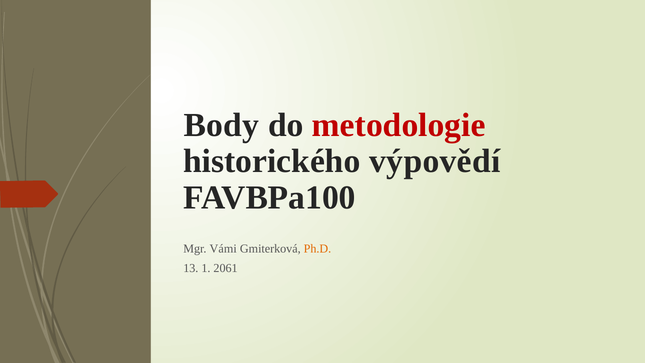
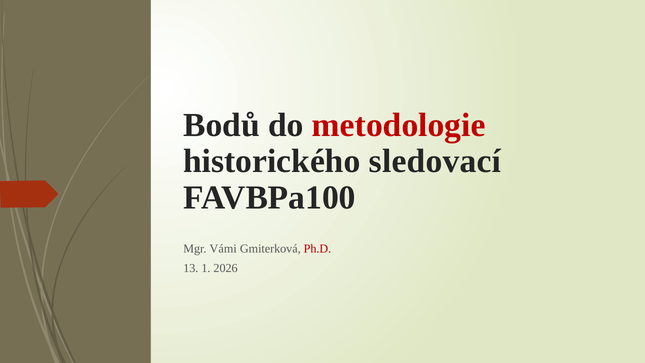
Body: Body -> Bodů
výpovědí: výpovědí -> sledovací
Ph.D colour: orange -> red
2061: 2061 -> 2026
